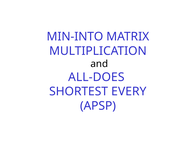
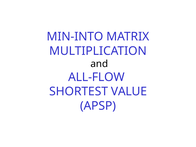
ALL-DOES: ALL-DOES -> ALL-FLOW
EVERY: EVERY -> VALUE
